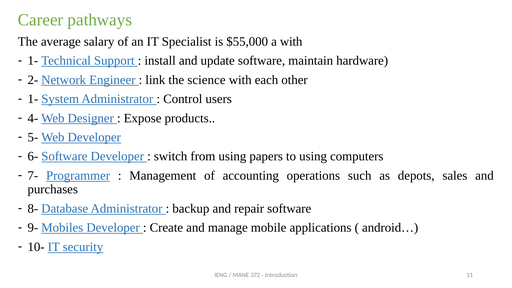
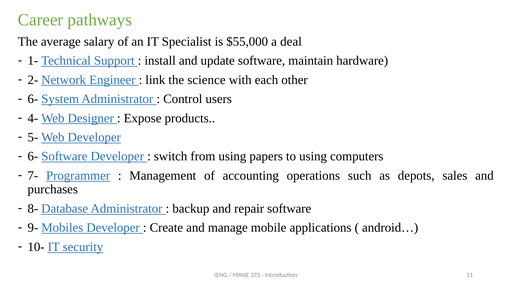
a with: with -> deal
1- at (33, 99): 1- -> 6-
